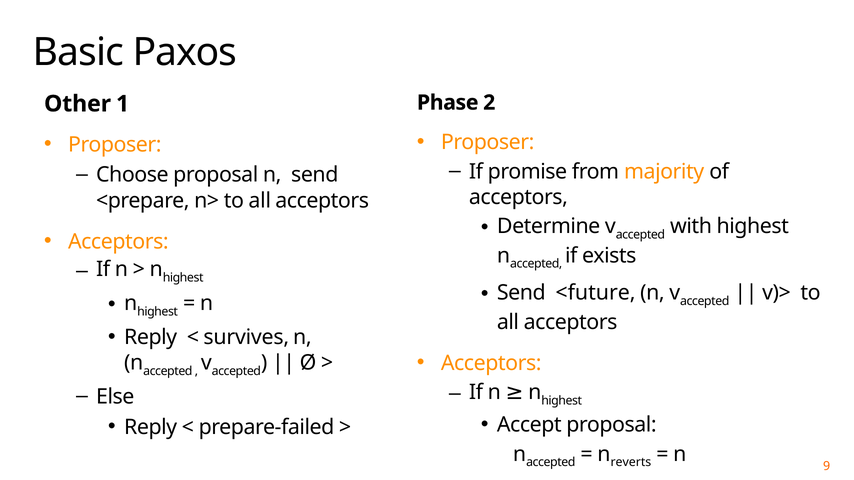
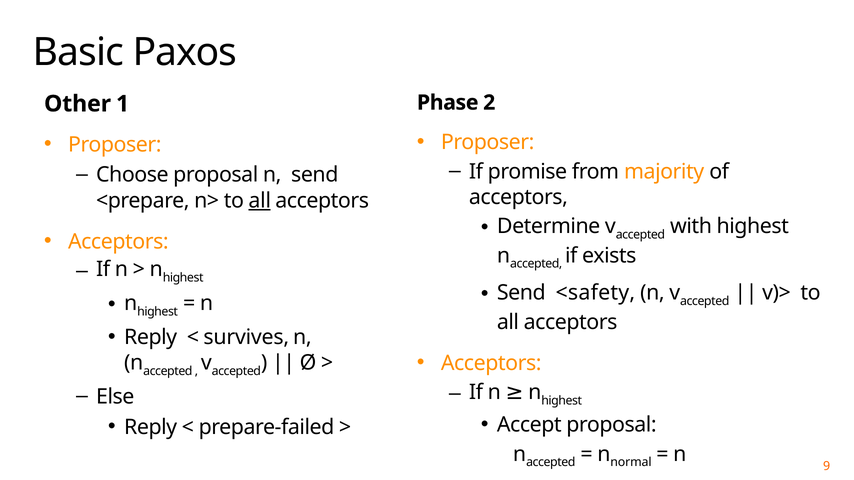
all at (260, 201) underline: none -> present
<future: <future -> <safety
reverts: reverts -> normal
